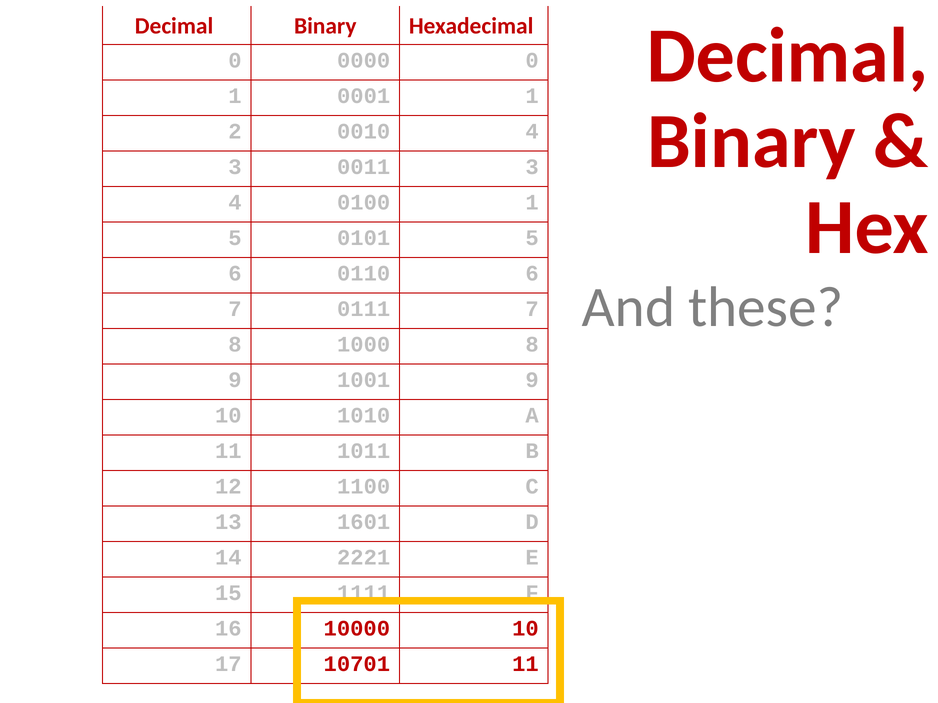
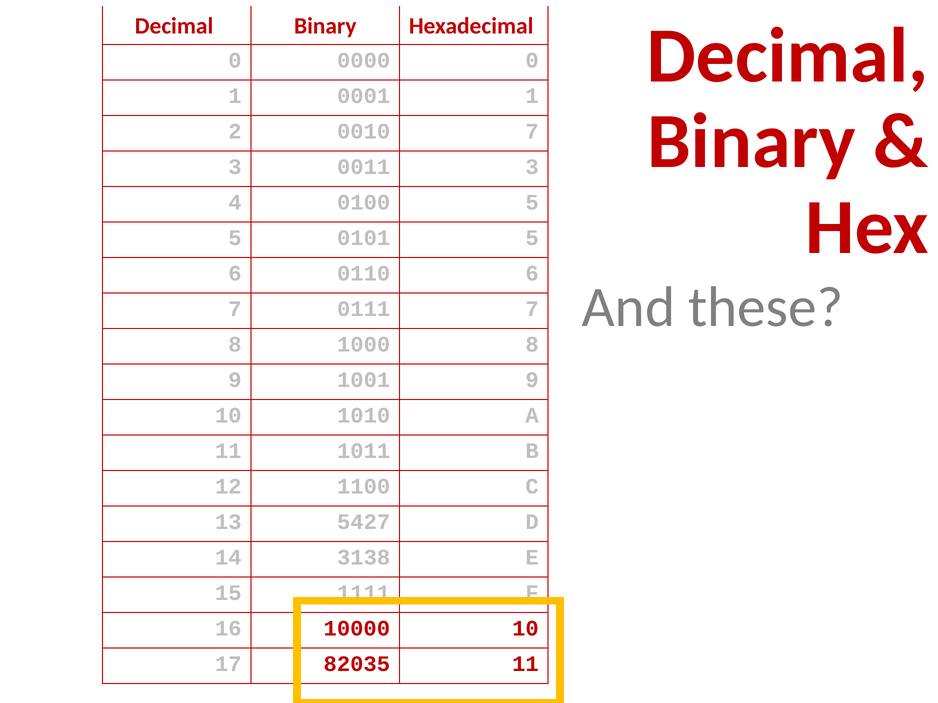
0010 4: 4 -> 7
0100 1: 1 -> 5
1601: 1601 -> 5427
2221: 2221 -> 3138
10701: 10701 -> 82035
